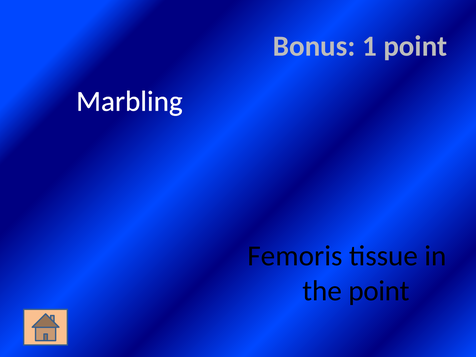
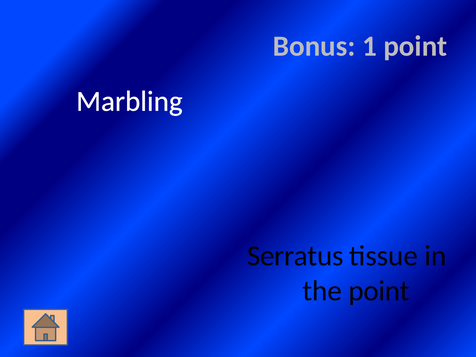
Femoris: Femoris -> Serratus
